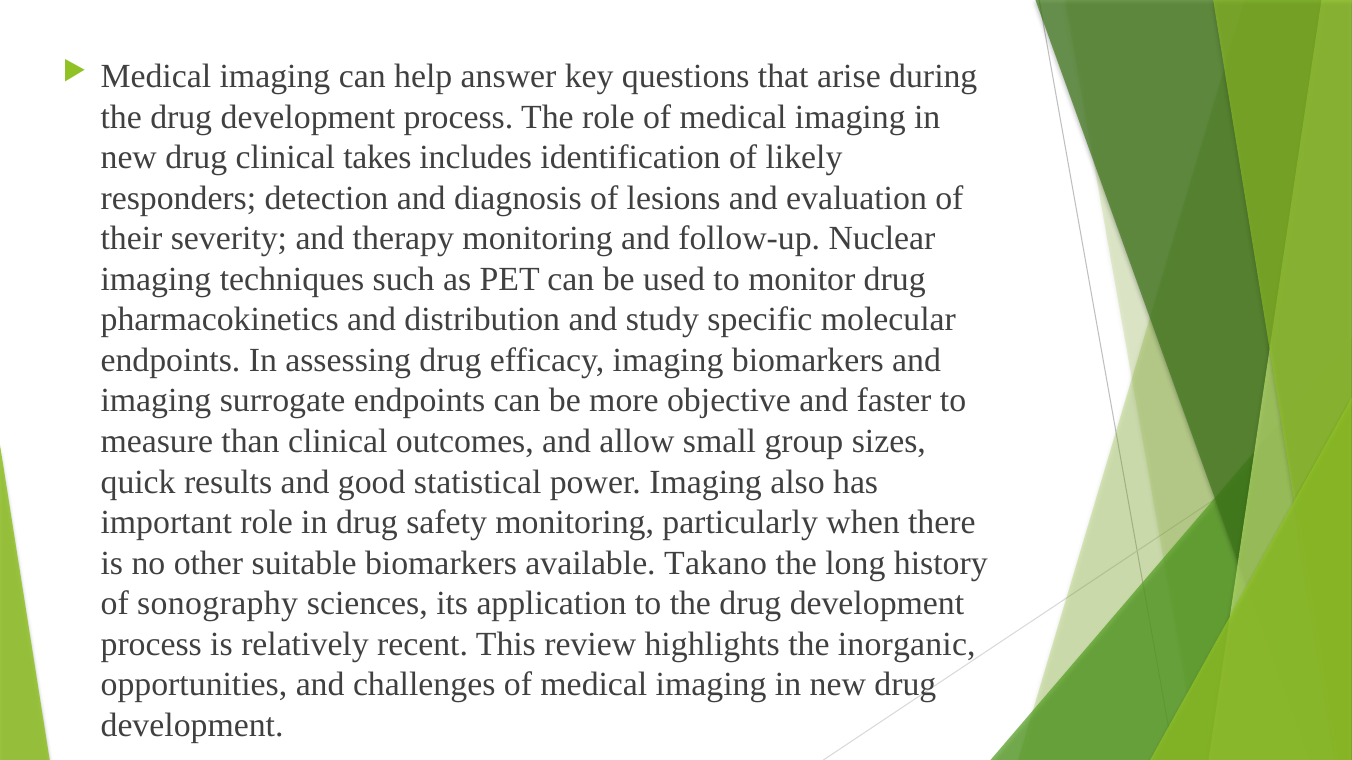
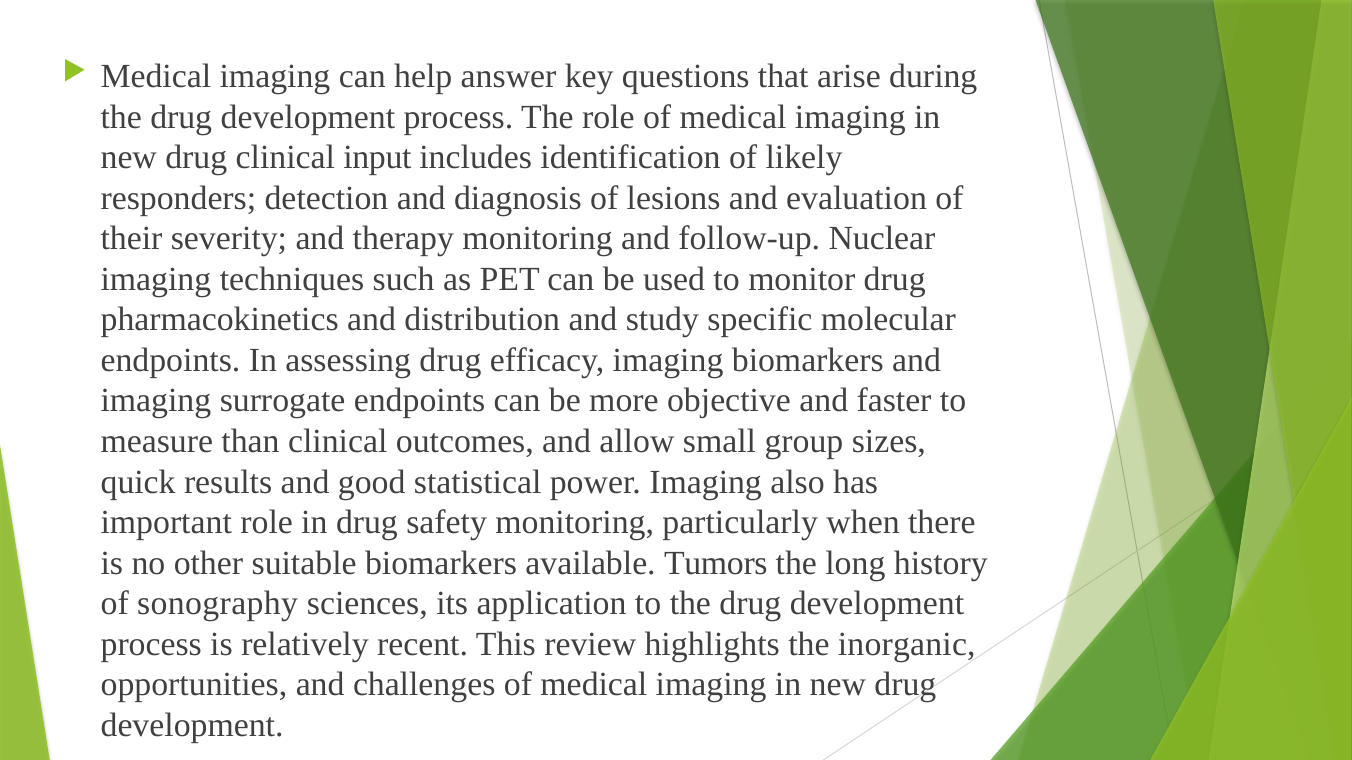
takes: takes -> input
Takano: Takano -> Tumors
